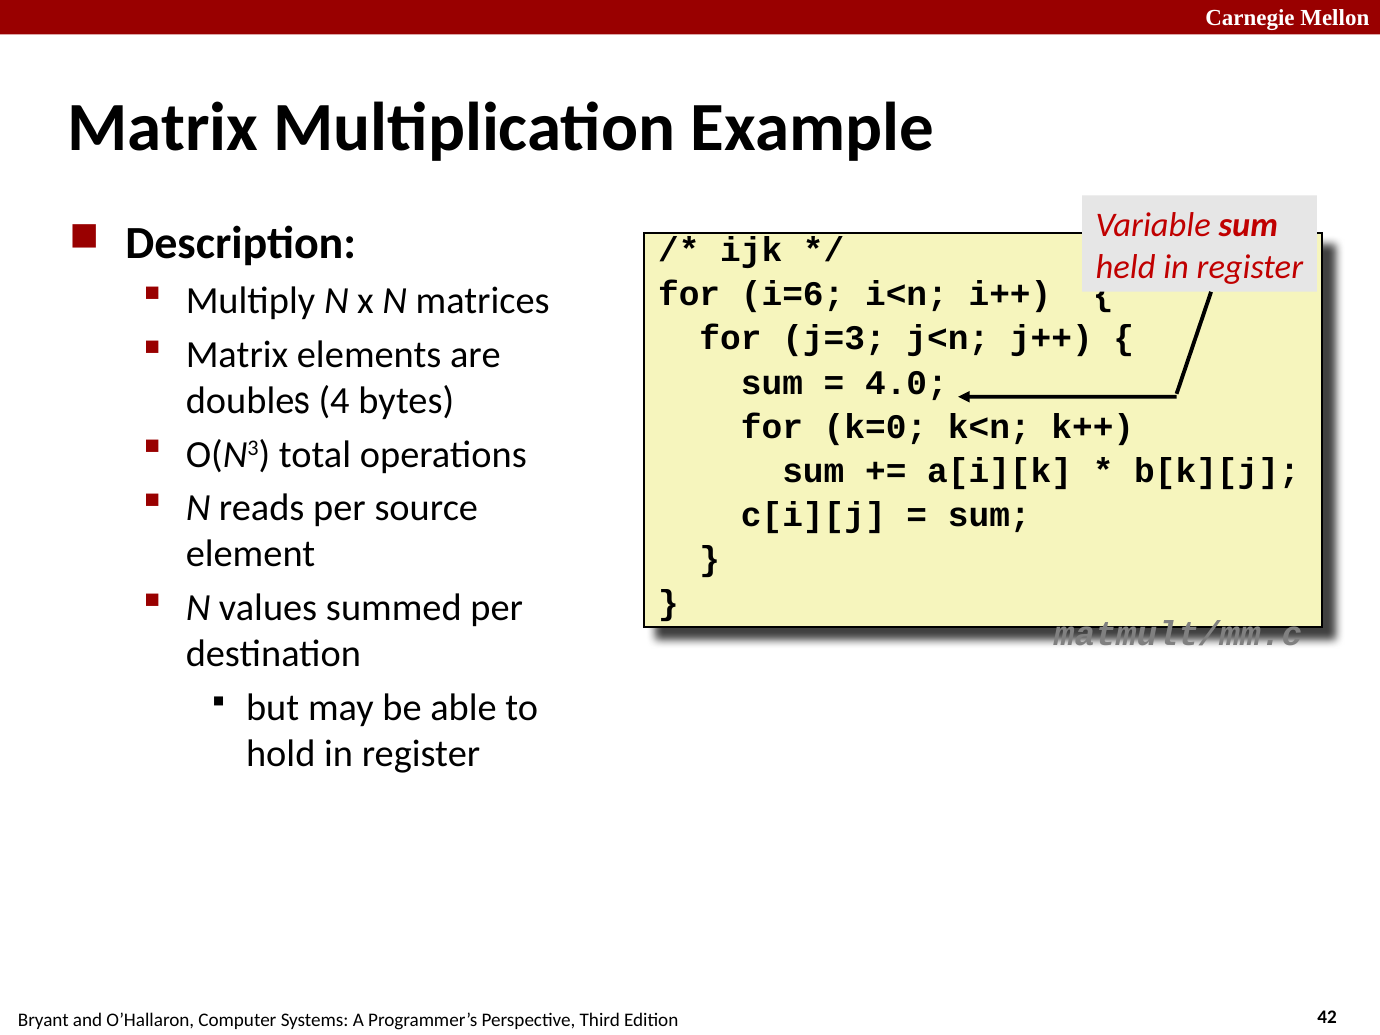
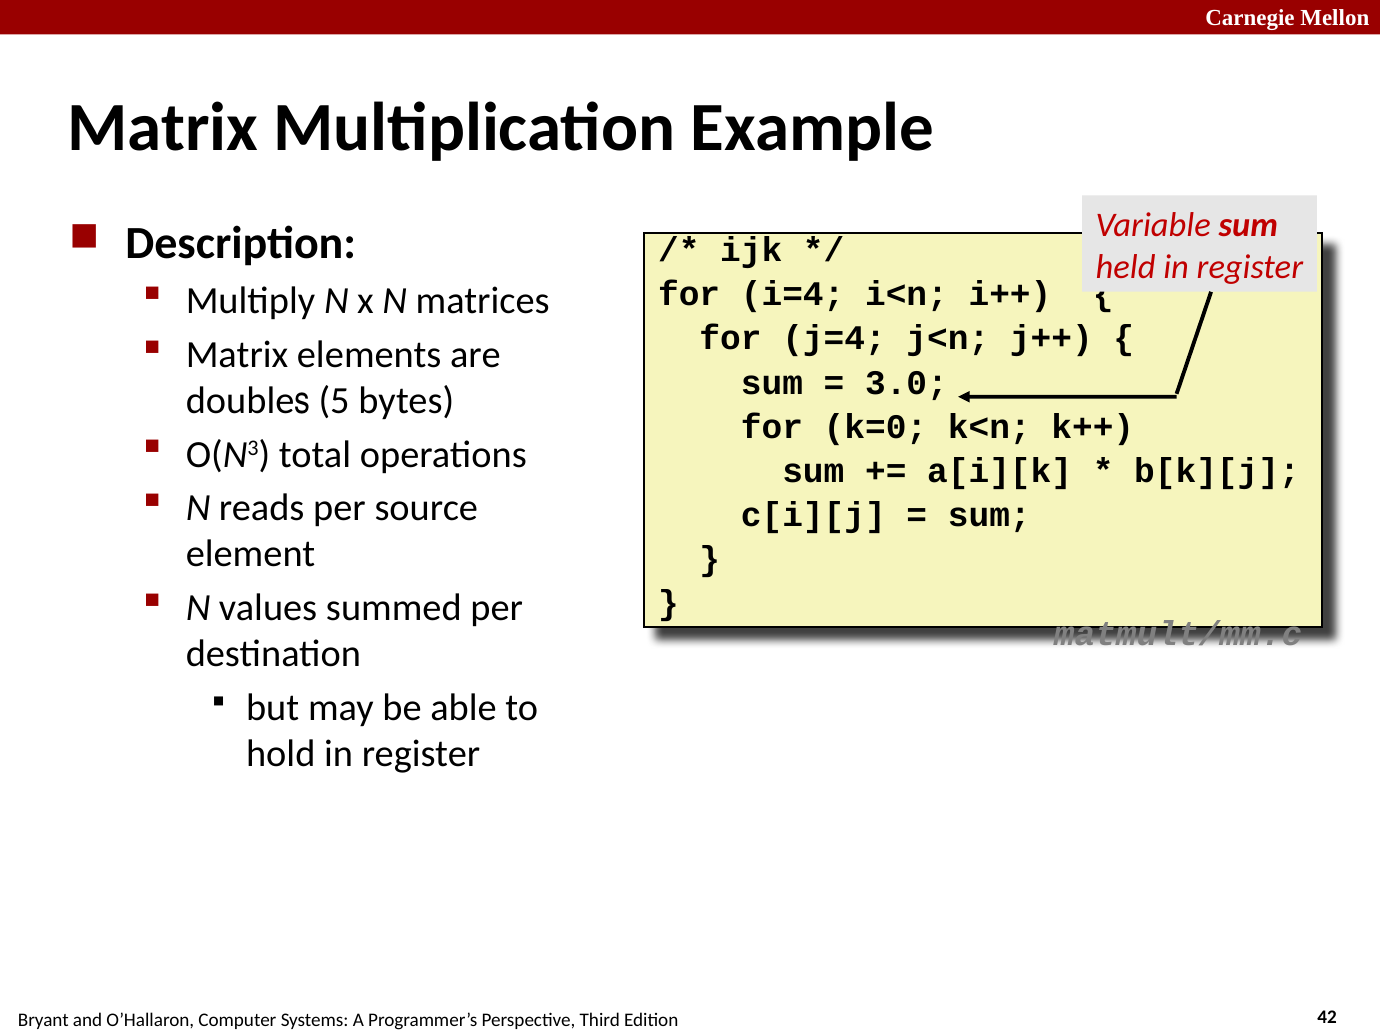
i=6: i=6 -> i=4
j=3: j=3 -> j=4
4.0: 4.0 -> 3.0
4: 4 -> 5
